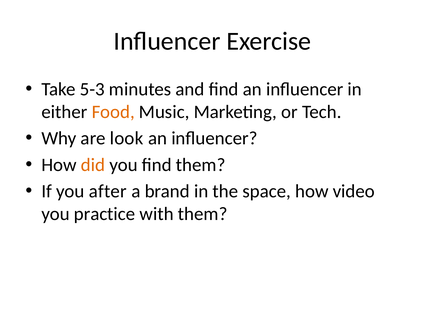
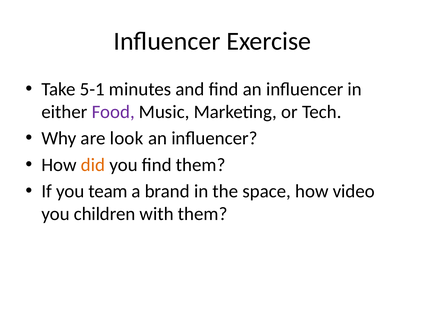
5-3: 5-3 -> 5-1
Food colour: orange -> purple
after: after -> team
practice: practice -> children
